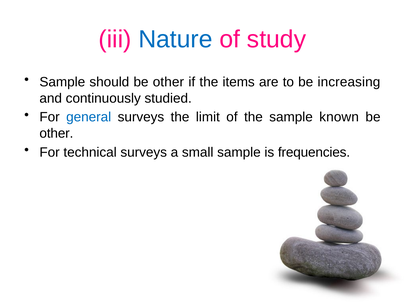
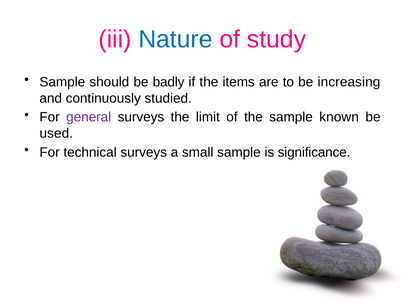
should be other: other -> badly
general colour: blue -> purple
other at (56, 133): other -> used
frequencies: frequencies -> significance
